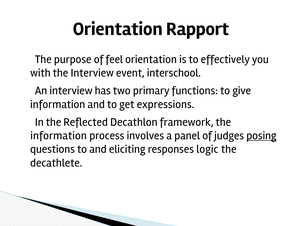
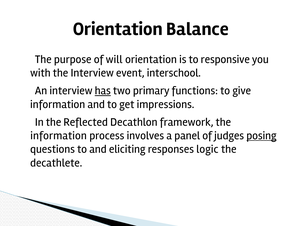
Rapport: Rapport -> Balance
feel: feel -> will
effectively: effectively -> responsive
has underline: none -> present
expressions: expressions -> impressions
